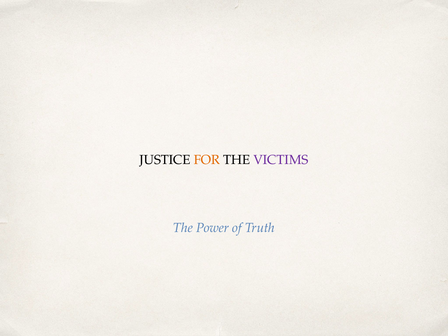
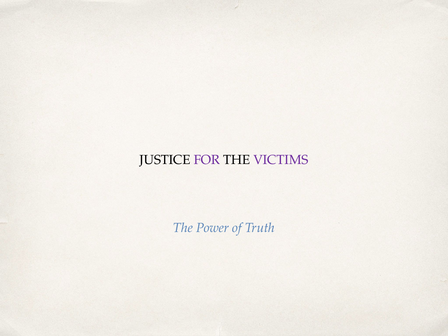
FOR colour: orange -> purple
